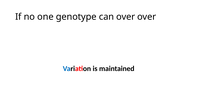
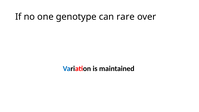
can over: over -> rare
